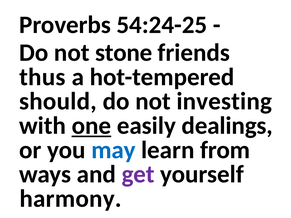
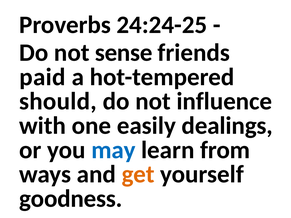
54:24-25: 54:24-25 -> 24:24-25
stone: stone -> sense
thus: thus -> paid
investing: investing -> influence
one underline: present -> none
get colour: purple -> orange
harmony: harmony -> goodness
